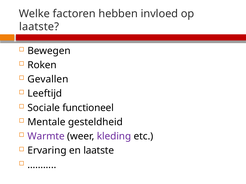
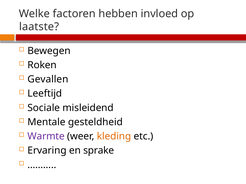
functioneel: functioneel -> misleidend
kleding colour: purple -> orange
en laatste: laatste -> sprake
